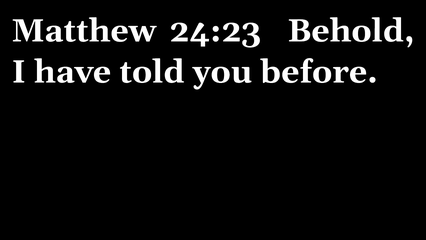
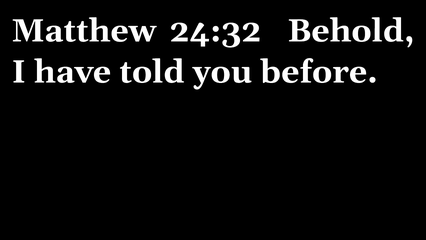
24:23: 24:23 -> 24:32
